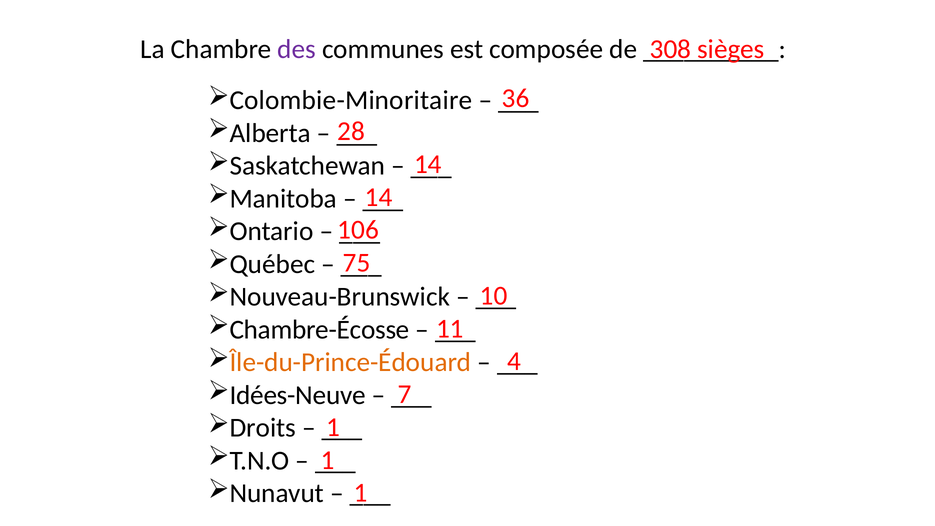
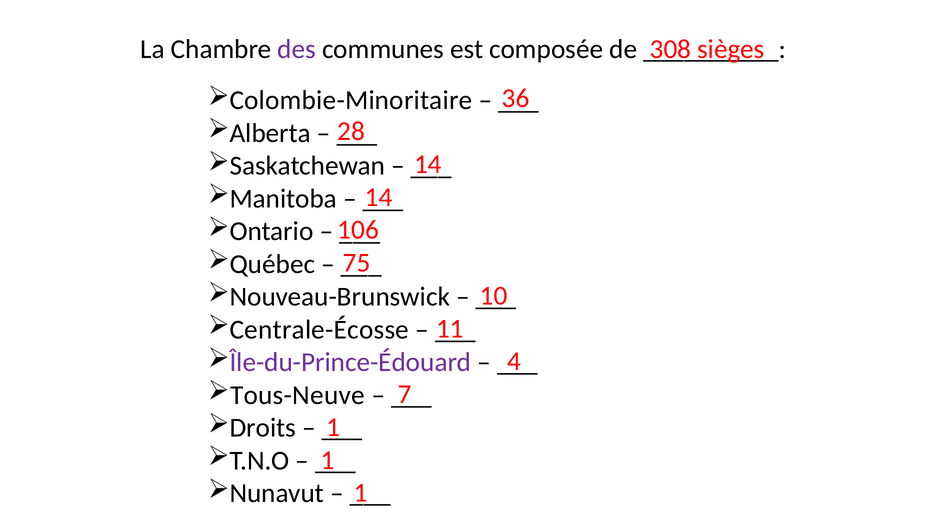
Chambre-Écosse: Chambre-Écosse -> Centrale-Écosse
Île-du-Prince-Édouard colour: orange -> purple
Idées-Neuve: Idées-Neuve -> Tous-Neuve
